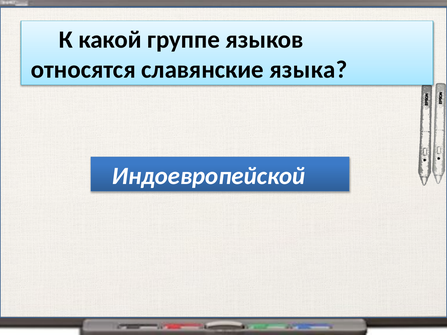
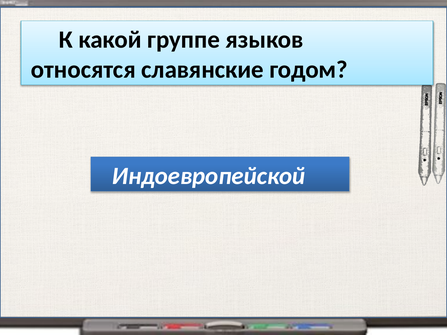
языка: языка -> годом
